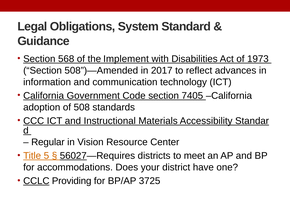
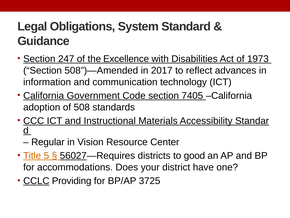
568: 568 -> 247
Implement: Implement -> Excellence
meet: meet -> good
